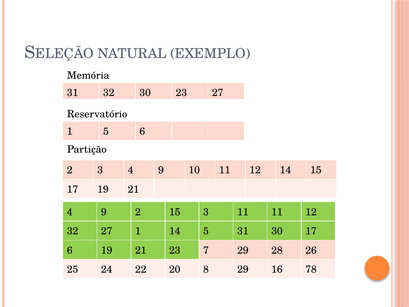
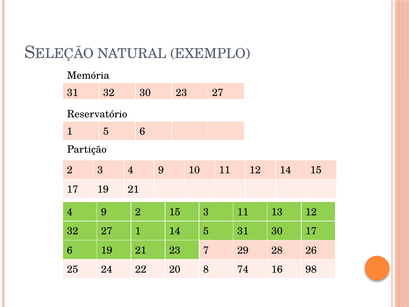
11 11: 11 -> 13
8 29: 29 -> 74
78: 78 -> 98
